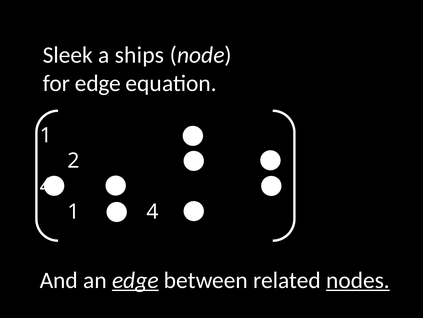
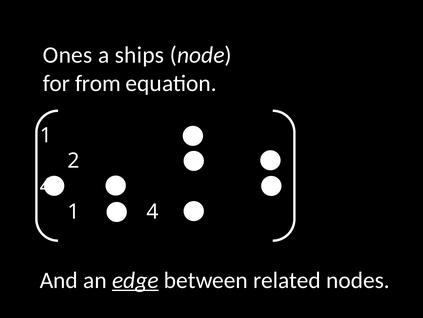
Sleek: Sleek -> Ones
for edge: edge -> from
nodes underline: present -> none
